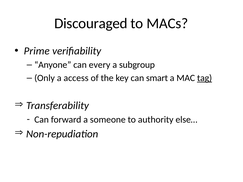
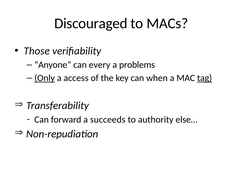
Prime: Prime -> Those
subgroup: subgroup -> problems
Only underline: none -> present
smart: smart -> when
someone: someone -> succeeds
